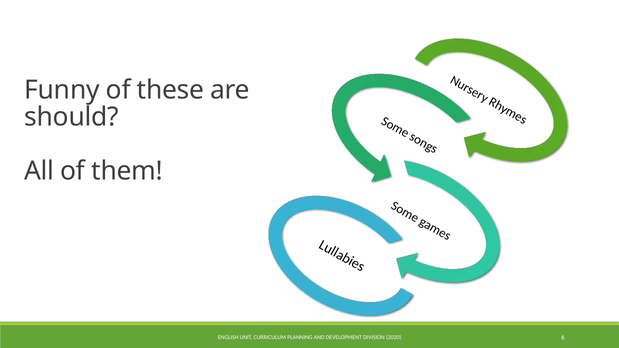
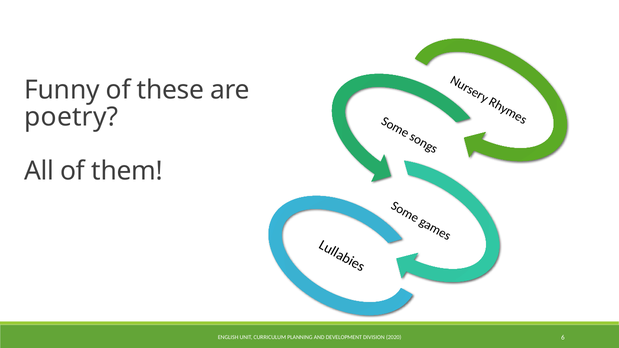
should: should -> poetry
